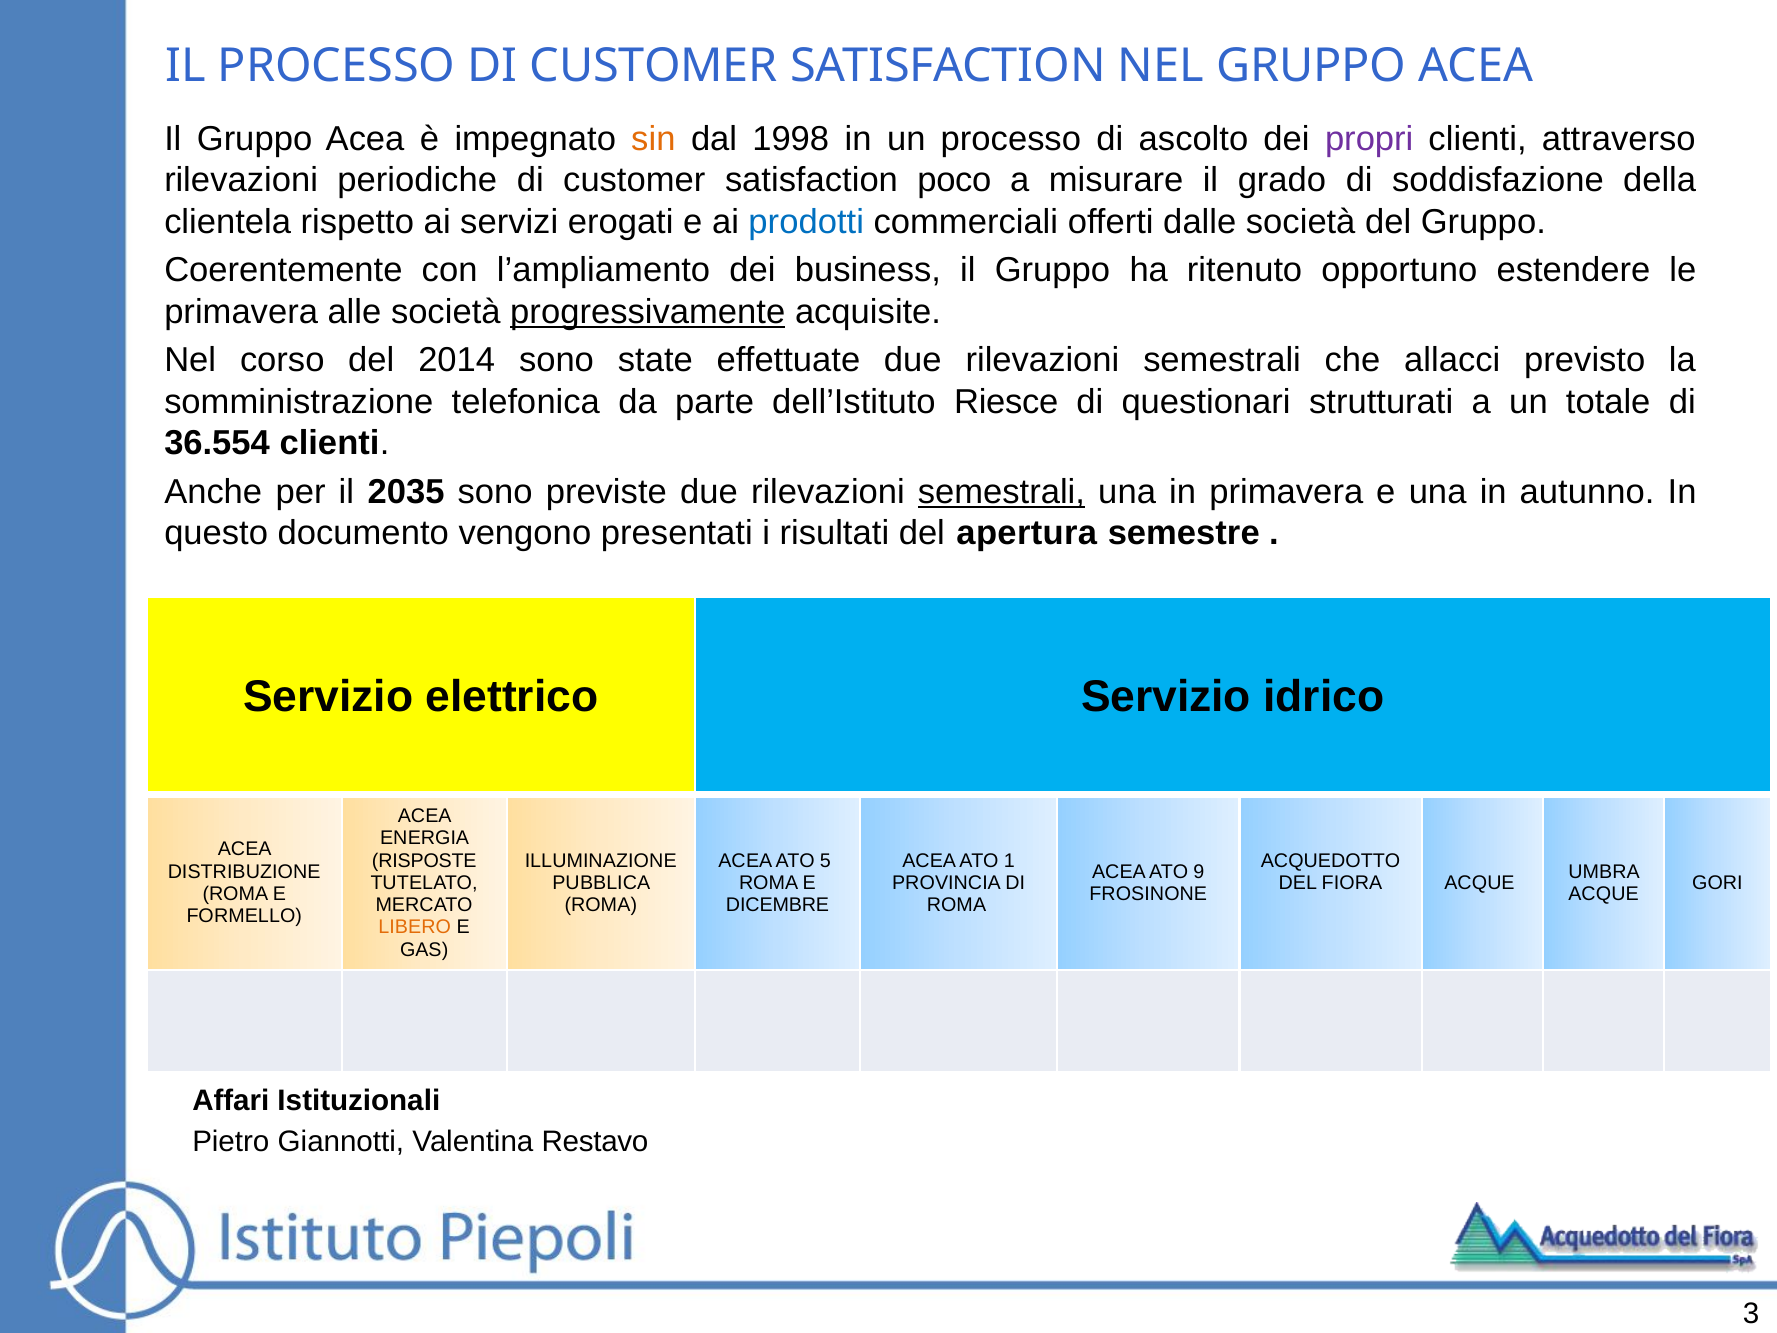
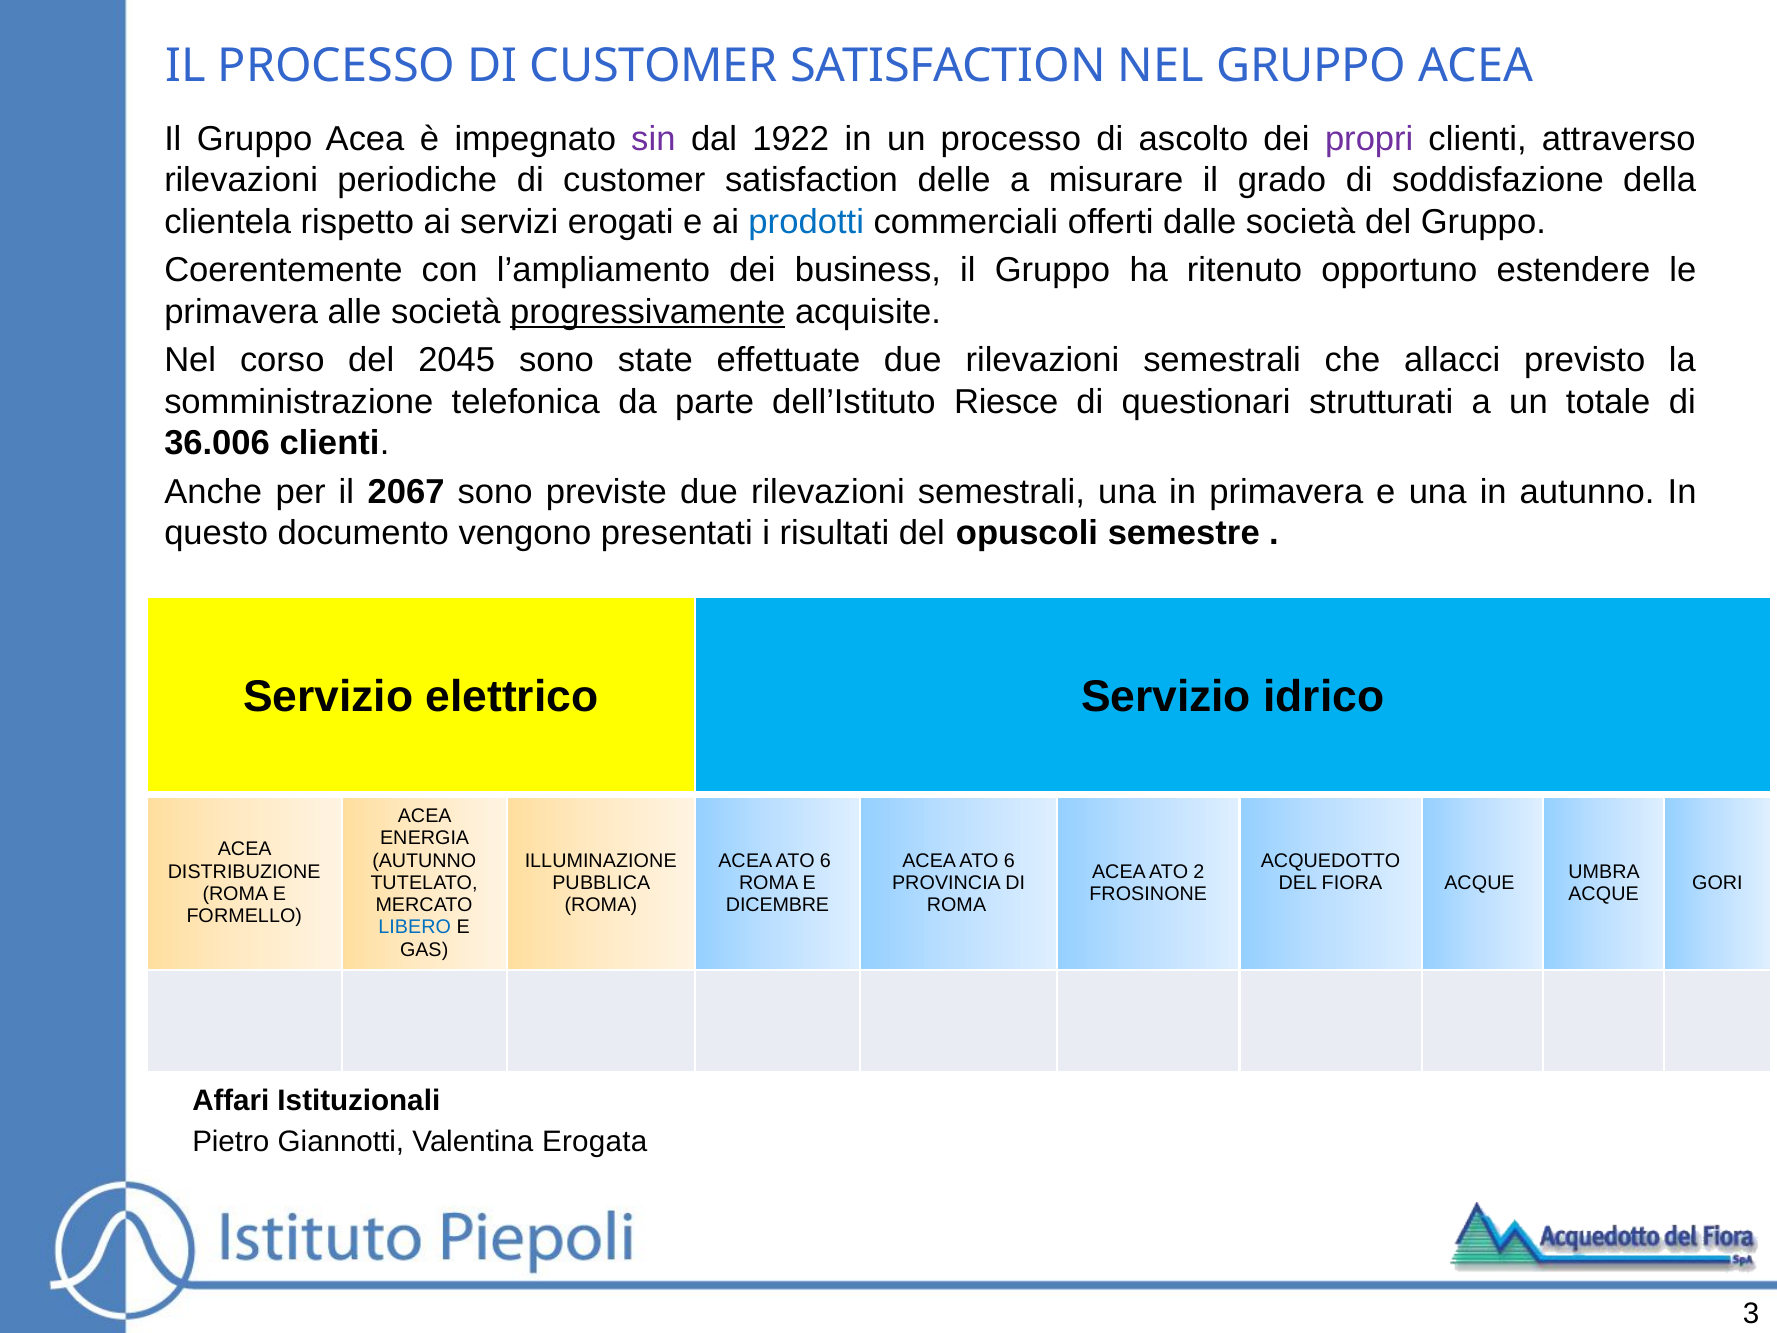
sin colour: orange -> purple
1998: 1998 -> 1922
poco: poco -> delle
2014: 2014 -> 2045
36.554: 36.554 -> 36.006
2035: 2035 -> 2067
semestrali at (1001, 492) underline: present -> none
apertura: apertura -> opuscoli
RISPOSTE at (424, 860): RISPOSTE -> AUTUNNO
5 at (825, 860): 5 -> 6
1 at (1009, 860): 1 -> 6
9: 9 -> 2
LIBERO colour: orange -> blue
Restavo: Restavo -> Erogata
